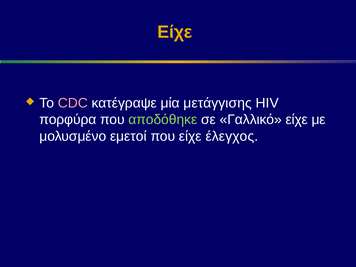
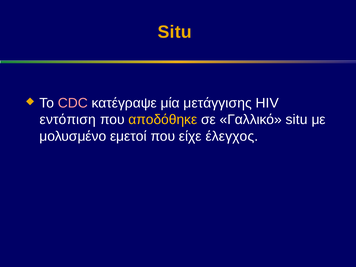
Είχε at (175, 32): Είχε -> Situ
πορφύρα: πορφύρα -> εντόπιση
αποδόθηκε colour: light green -> yellow
Γαλλικό είχε: είχε -> situ
